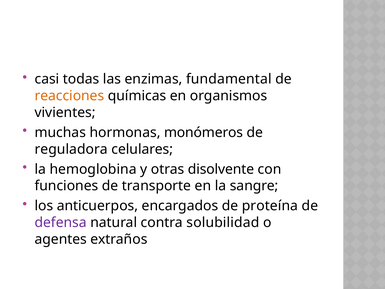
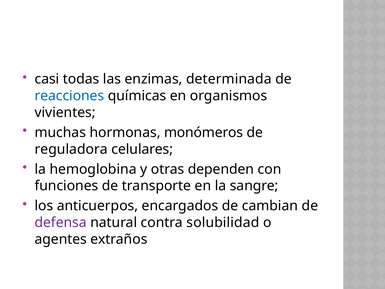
fundamental: fundamental -> determinada
reacciones colour: orange -> blue
disolvente: disolvente -> dependen
proteína: proteína -> cambian
